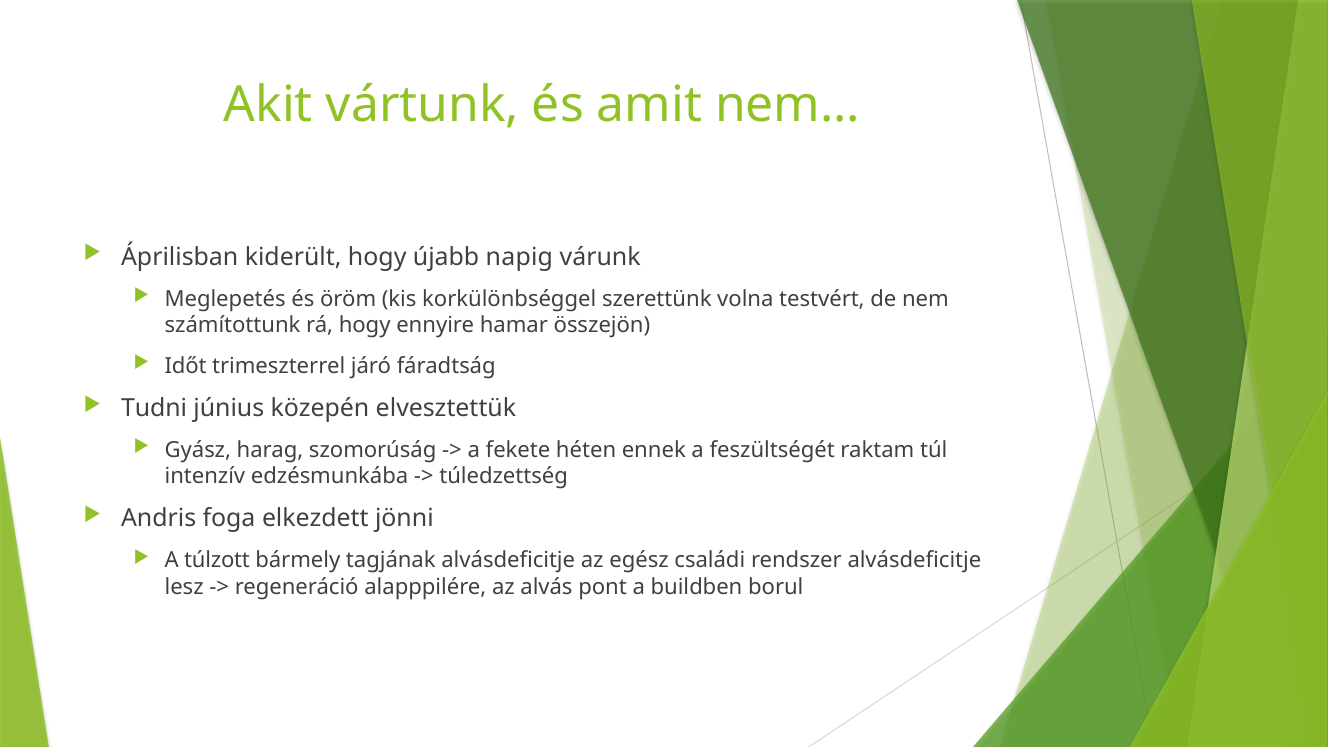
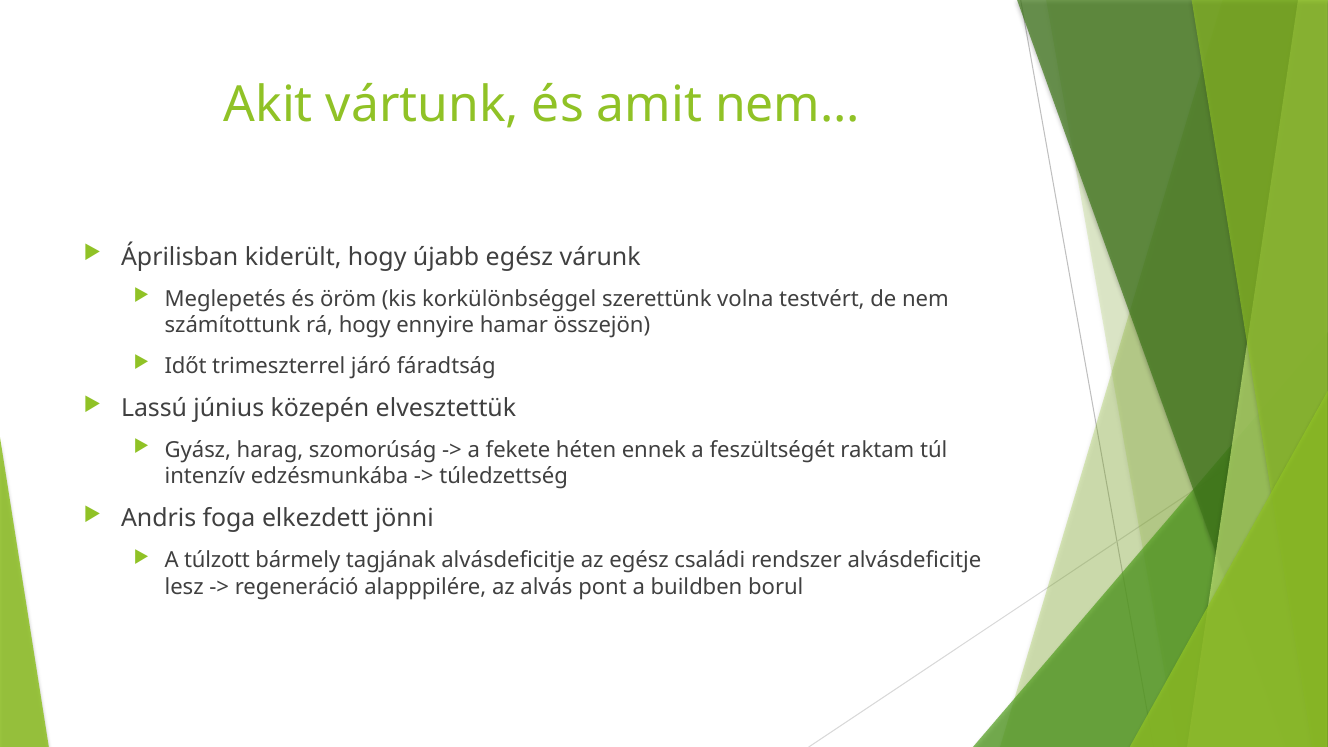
újabb napig: napig -> egész
Tudni: Tudni -> Lassú
